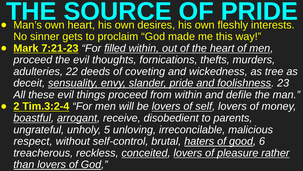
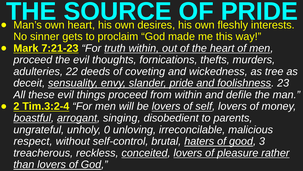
filled: filled -> truth
receive: receive -> singing
5: 5 -> 0
6: 6 -> 3
